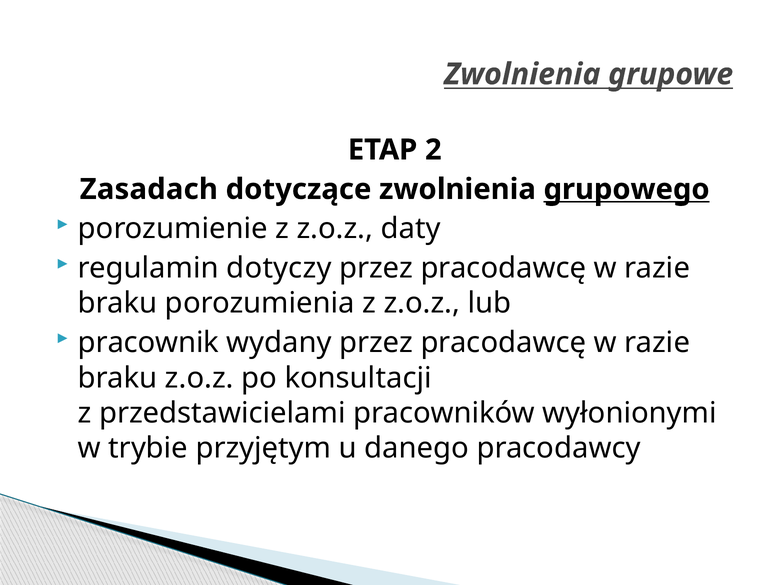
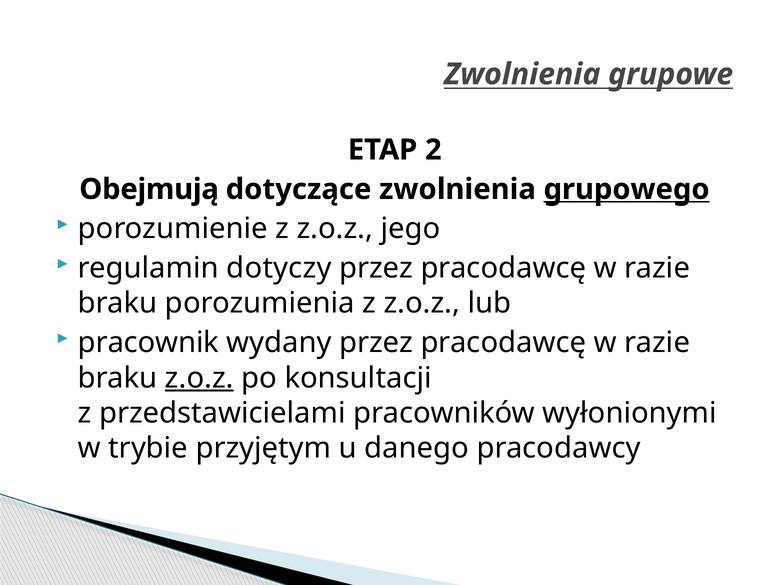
Zasadach: Zasadach -> Obejmują
daty: daty -> jego
z.o.z at (199, 378) underline: none -> present
